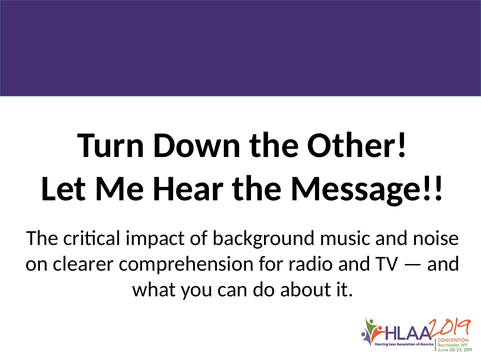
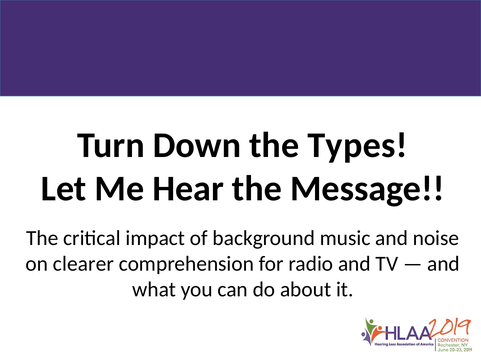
Other: Other -> Types
